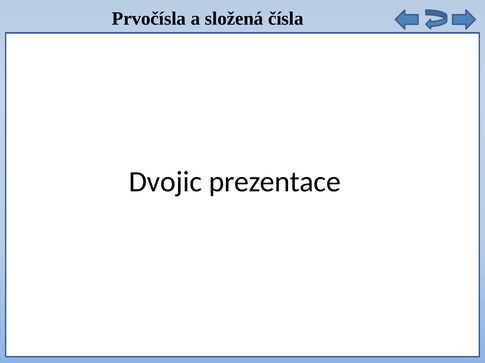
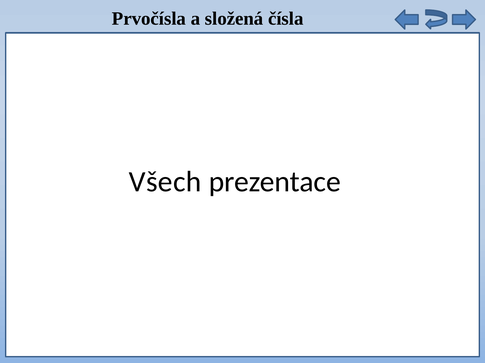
Dvojic: Dvojic -> Všech
